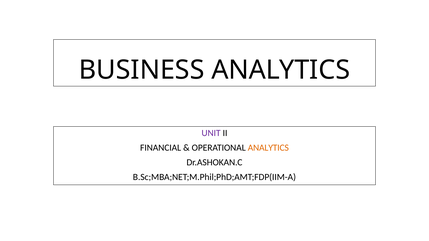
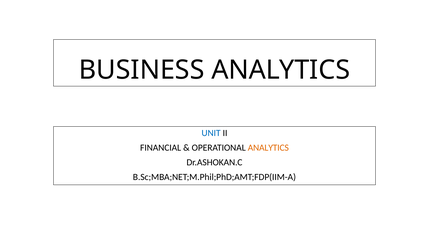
UNIT colour: purple -> blue
